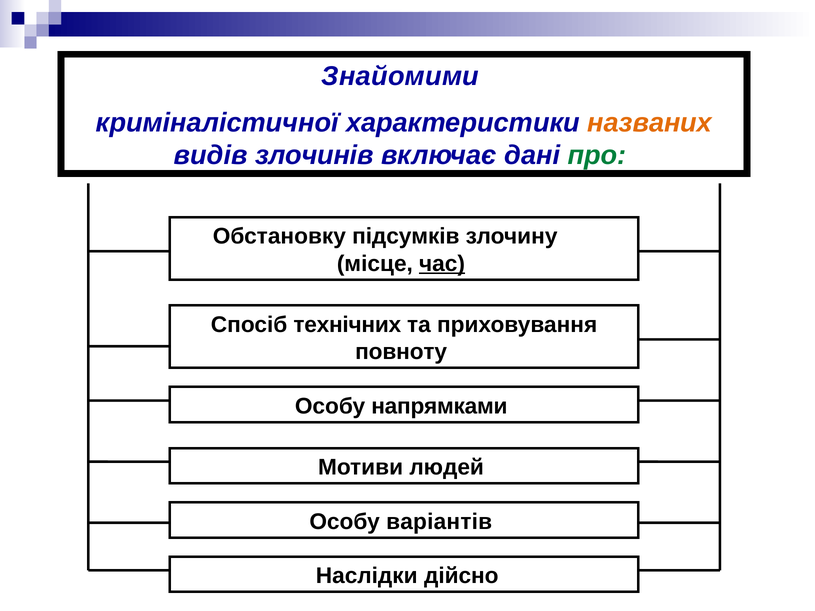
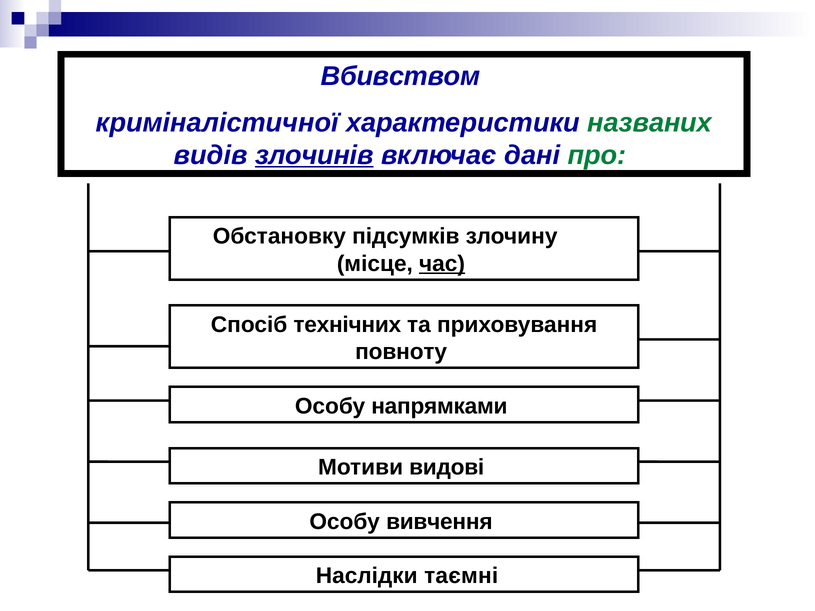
Знайомими: Знайомими -> Вбивством
названих colour: orange -> green
злочинів underline: none -> present
людей: людей -> видові
варіантів: варіантів -> вивчення
дійсно: дійсно -> таємні
